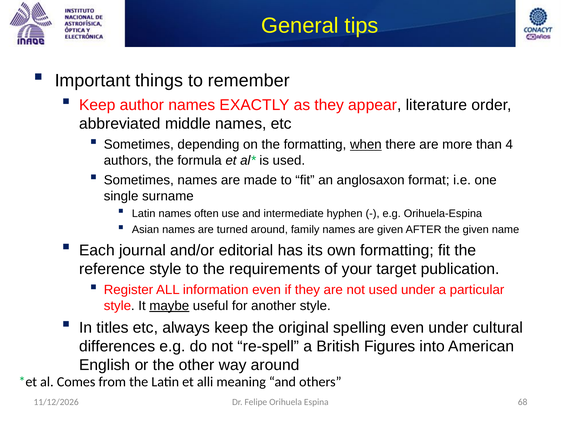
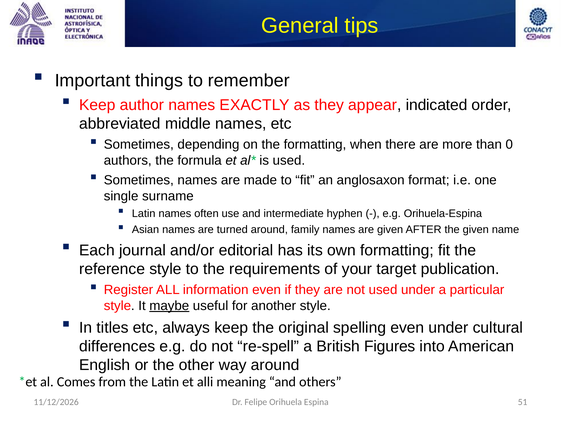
literature: literature -> indicated
when underline: present -> none
4: 4 -> 0
68: 68 -> 51
